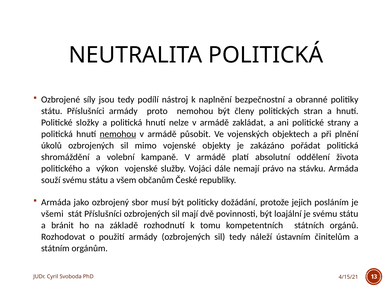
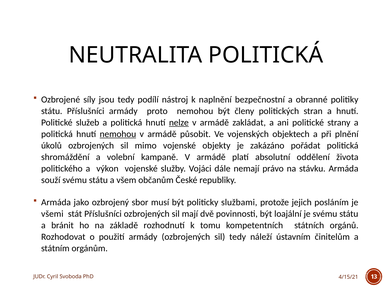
složky: složky -> služeb
nelze underline: none -> present
dožádání: dožádání -> službami
